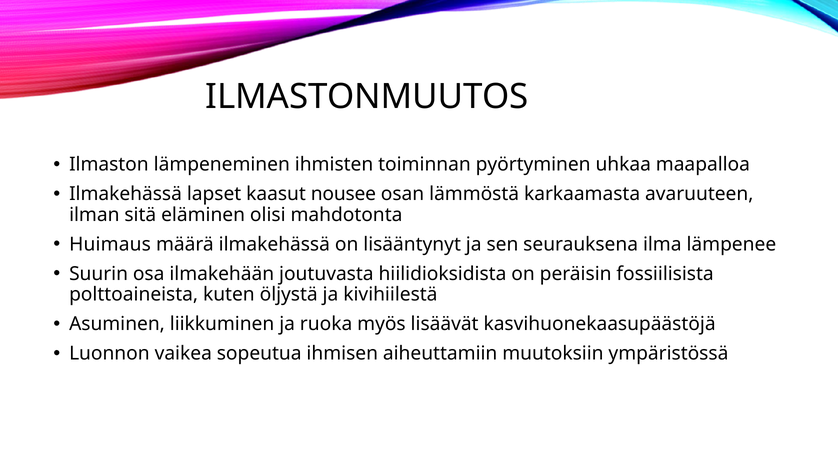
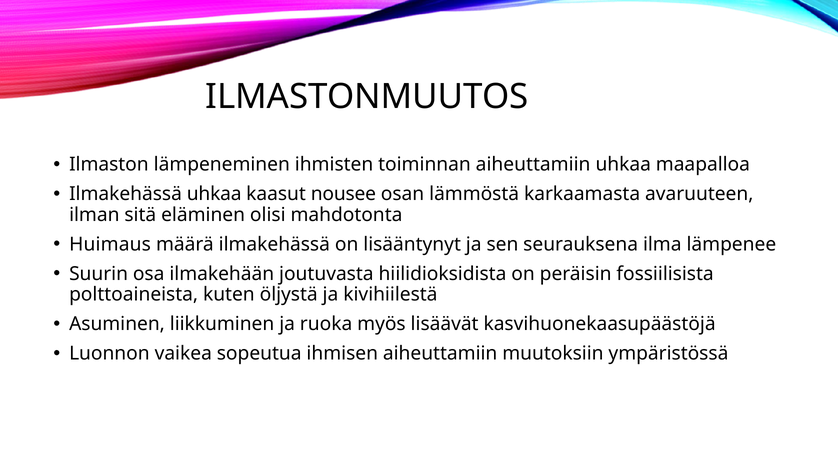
toiminnan pyörtyminen: pyörtyminen -> aiheuttamiin
Ilmakehässä lapset: lapset -> uhkaa
